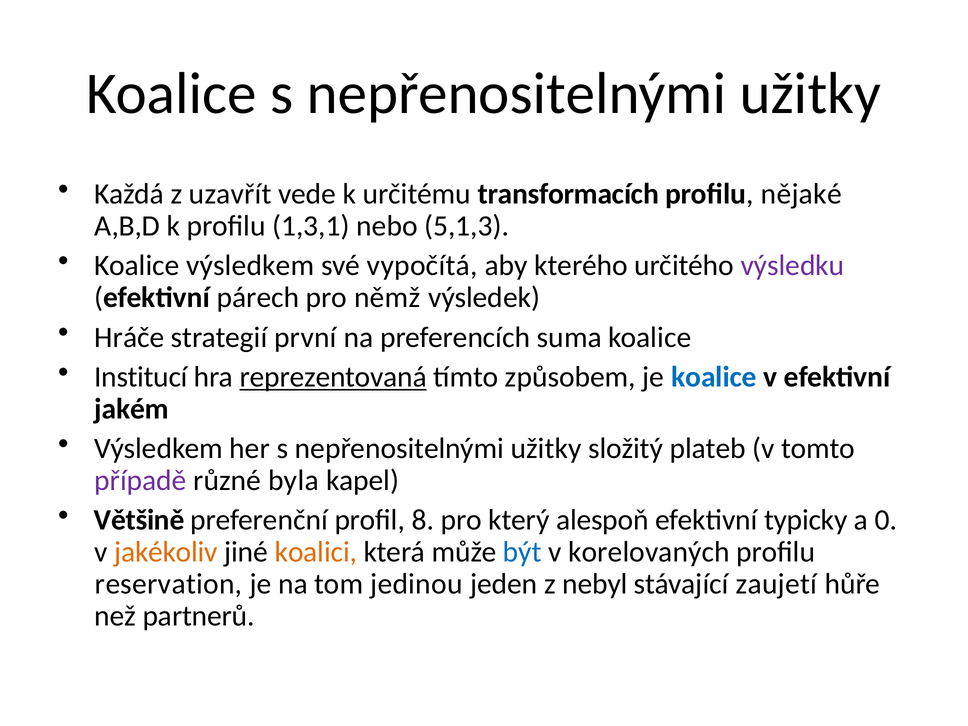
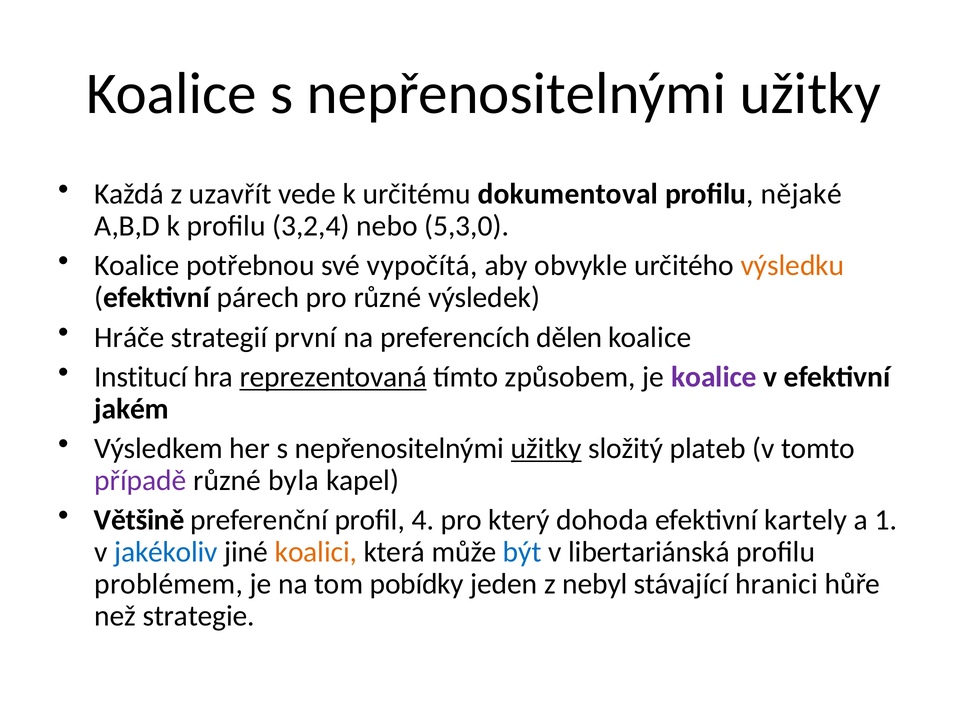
transformacích: transformacích -> dokumentoval
1,3,1: 1,3,1 -> 3,2,4
5,1,3: 5,1,3 -> 5,3,0
Koalice výsledkem: výsledkem -> potřebnou
kterého: kterého -> obvykle
výsledku colour: purple -> orange
pro němž: němž -> různé
suma: suma -> dělen
koalice at (714, 377) colour: blue -> purple
užitky at (546, 449) underline: none -> present
8: 8 -> 4
alespoň: alespoň -> dohoda
typicky: typicky -> kartely
0: 0 -> 1
jakékoliv colour: orange -> blue
korelovaných: korelovaných -> libertariánská
reservation: reservation -> problémem
jedinou: jedinou -> pobídky
zaujetí: zaujetí -> hranici
partnerů: partnerů -> strategie
